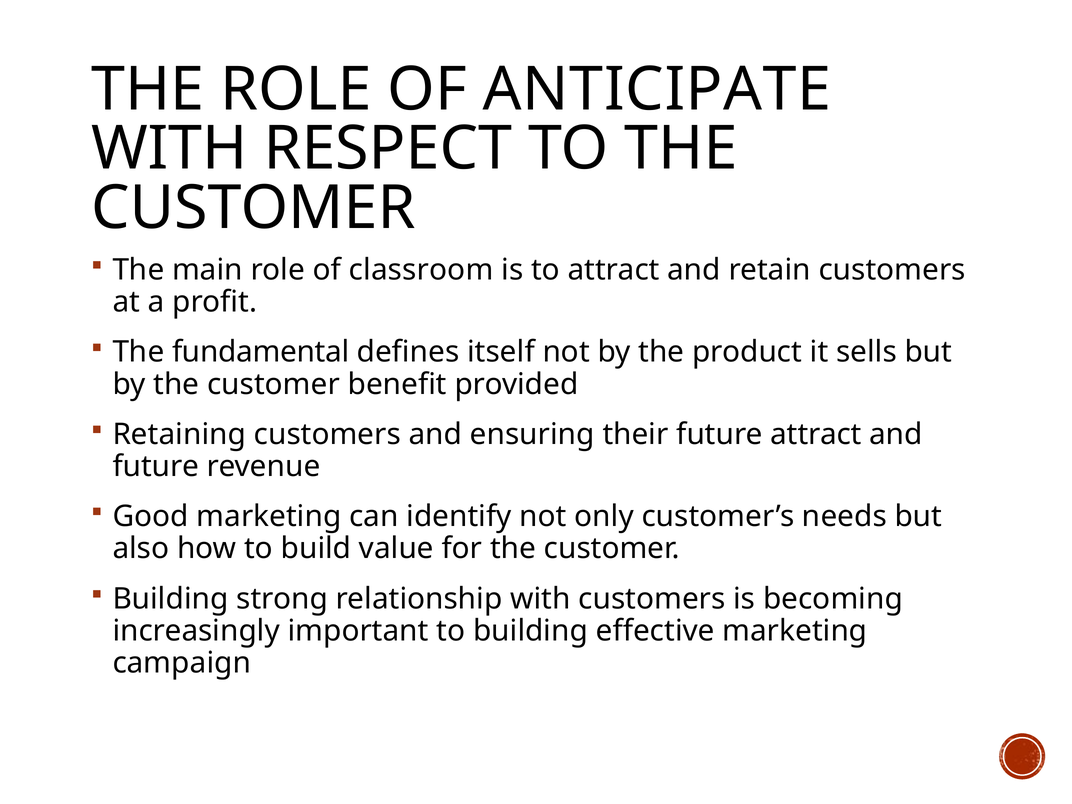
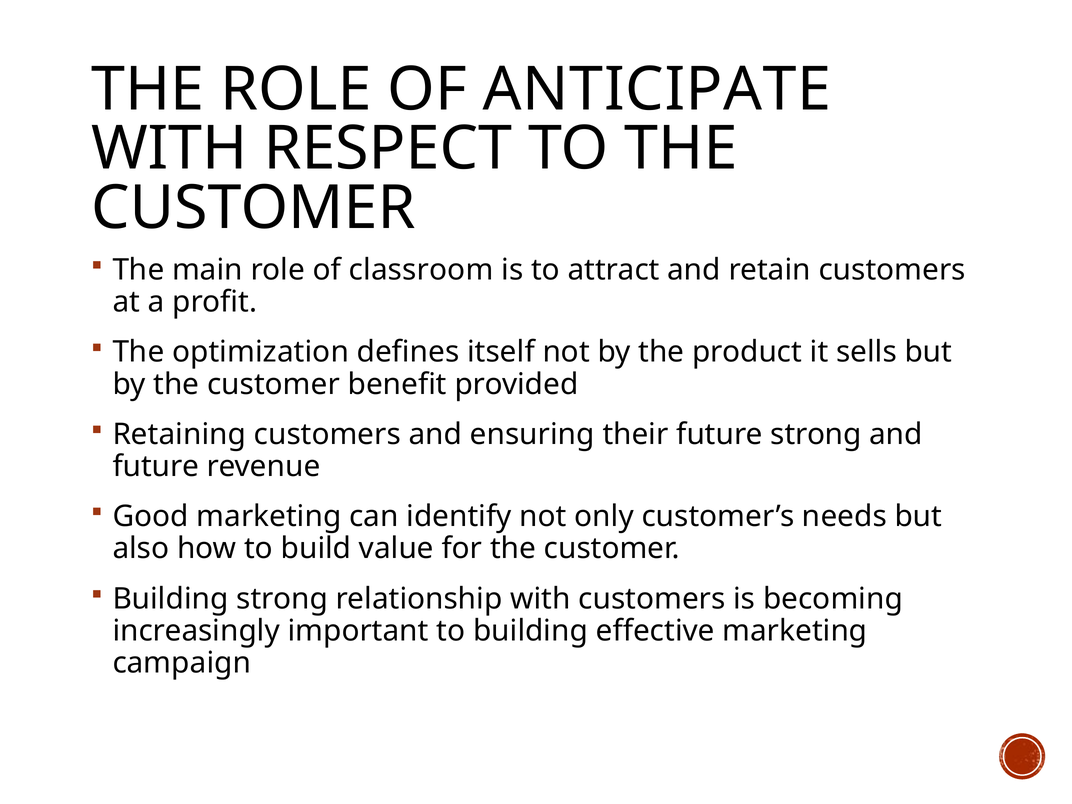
fundamental: fundamental -> optimization
future attract: attract -> strong
